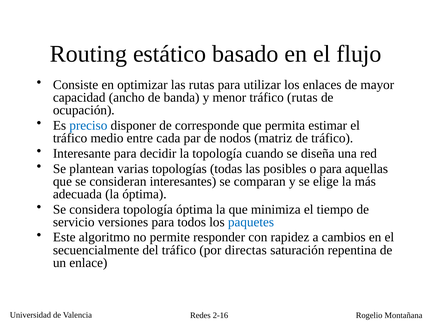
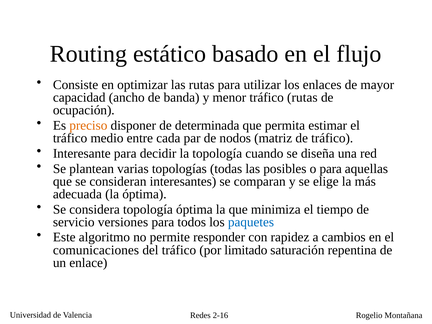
preciso colour: blue -> orange
corresponde: corresponde -> determinada
secuencialmente: secuencialmente -> comunicaciones
directas: directas -> limitado
